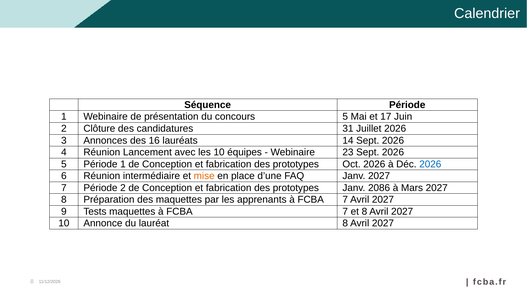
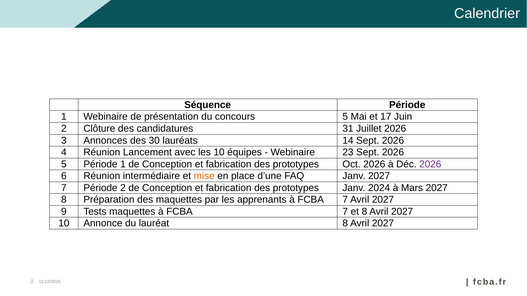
16: 16 -> 30
2026 at (430, 164) colour: blue -> purple
2086: 2086 -> 2024
